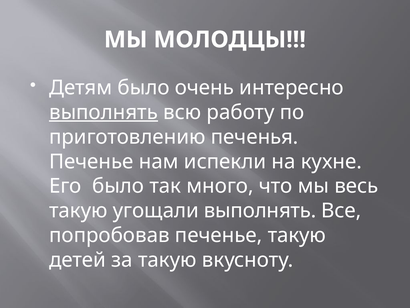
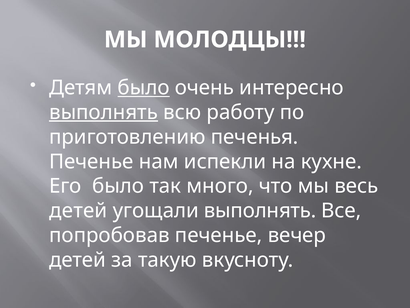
было at (144, 88) underline: none -> present
такую at (78, 211): такую -> детей
печенье такую: такую -> вечер
